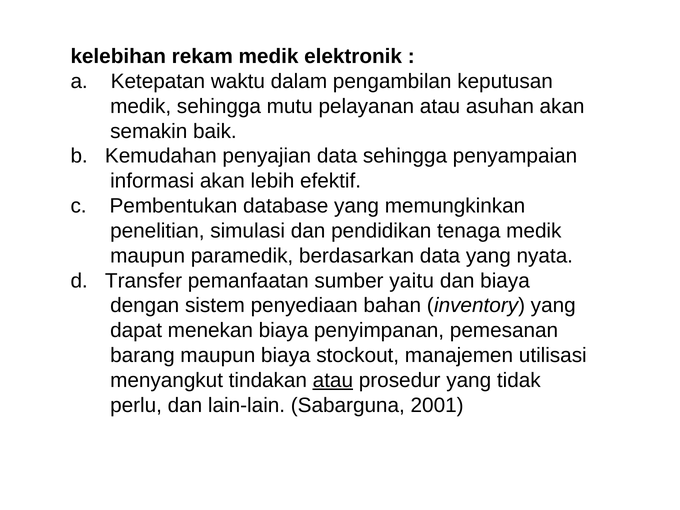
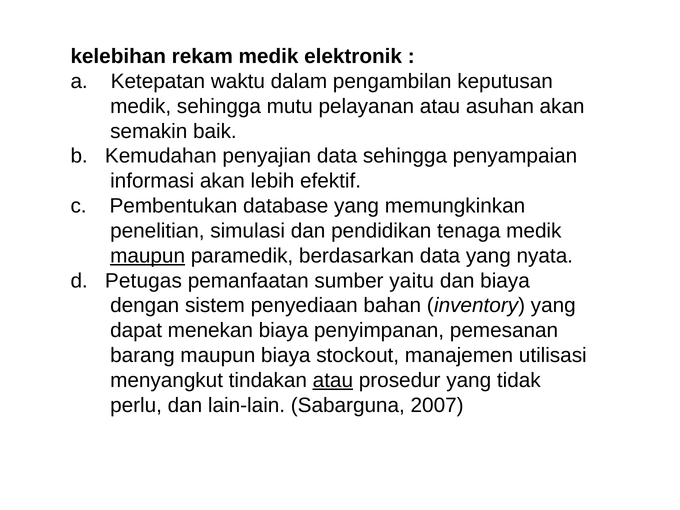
maupun at (148, 256) underline: none -> present
Transfer: Transfer -> Petugas
2001: 2001 -> 2007
